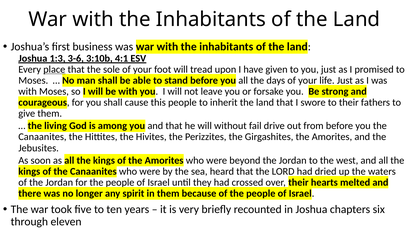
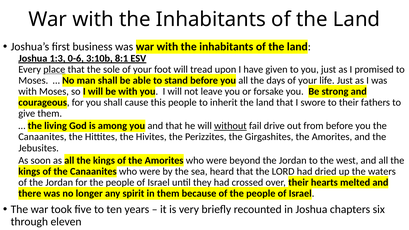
3-6: 3-6 -> 0-6
4:1: 4:1 -> 8:1
without underline: none -> present
